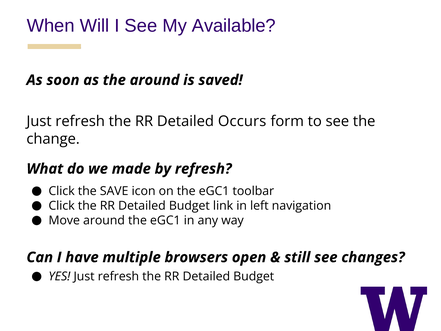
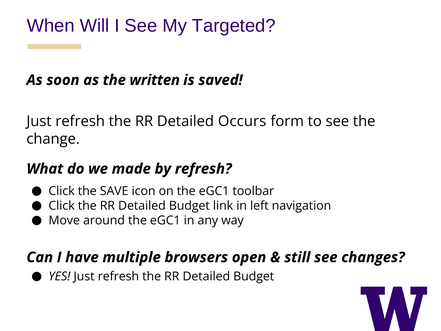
Available: Available -> Targeted
the around: around -> written
